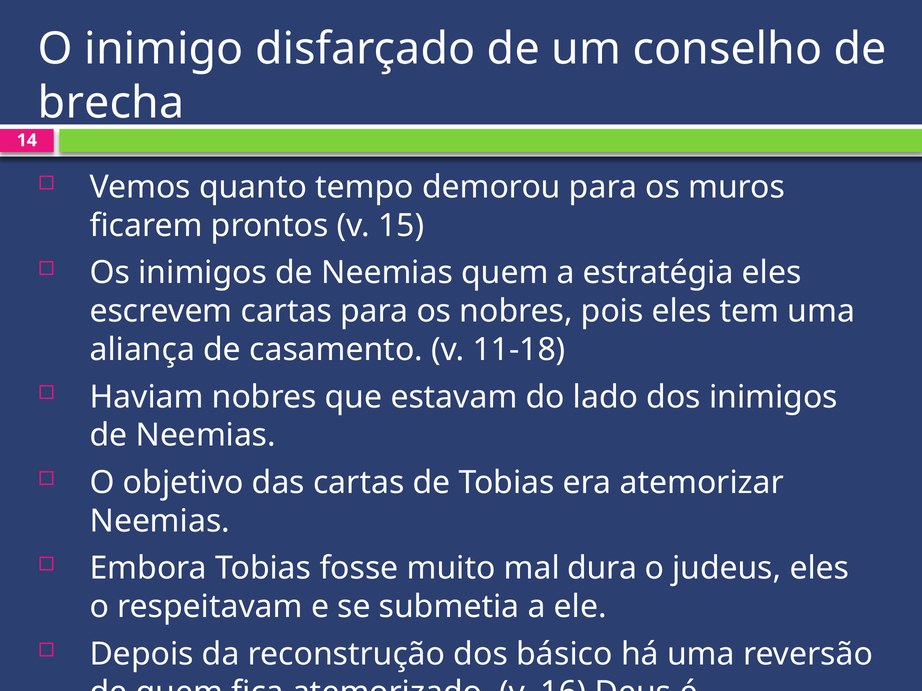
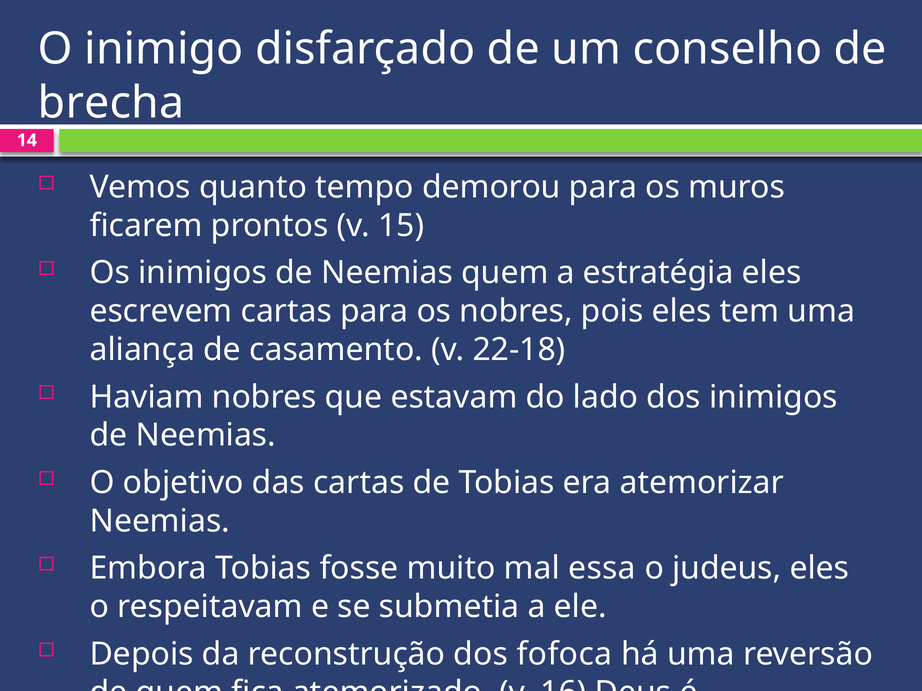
11-18: 11-18 -> 22-18
dura: dura -> essa
básico: básico -> fofoca
